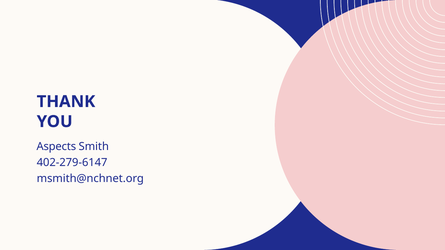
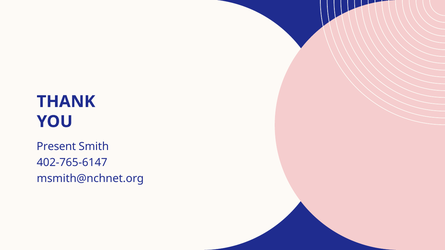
Aspects: Aspects -> Present
402-279-6147: 402-279-6147 -> 402-765-6147
